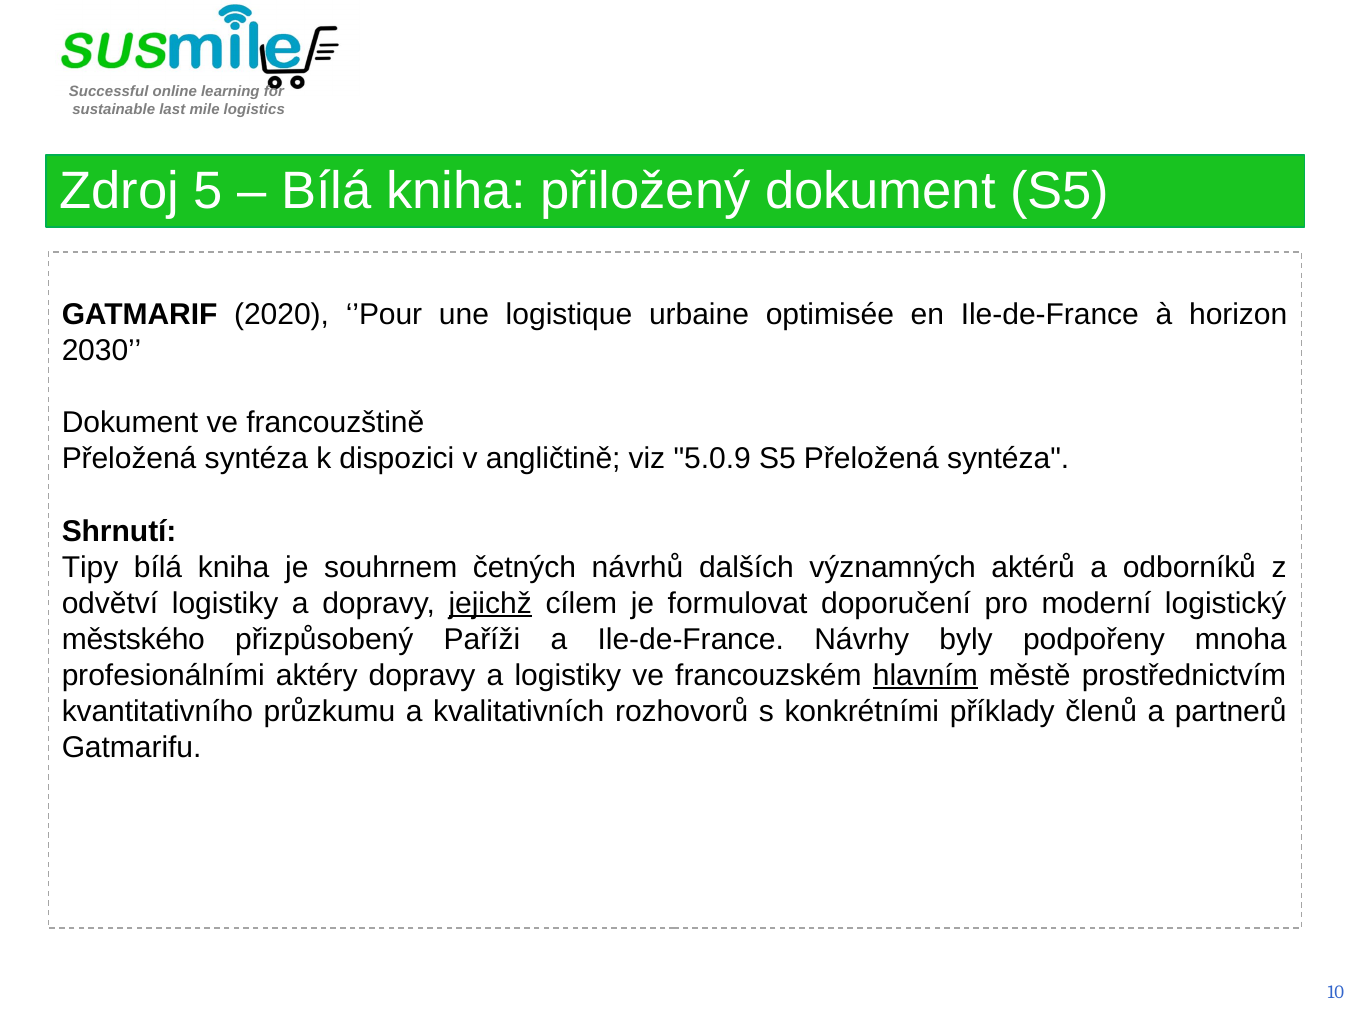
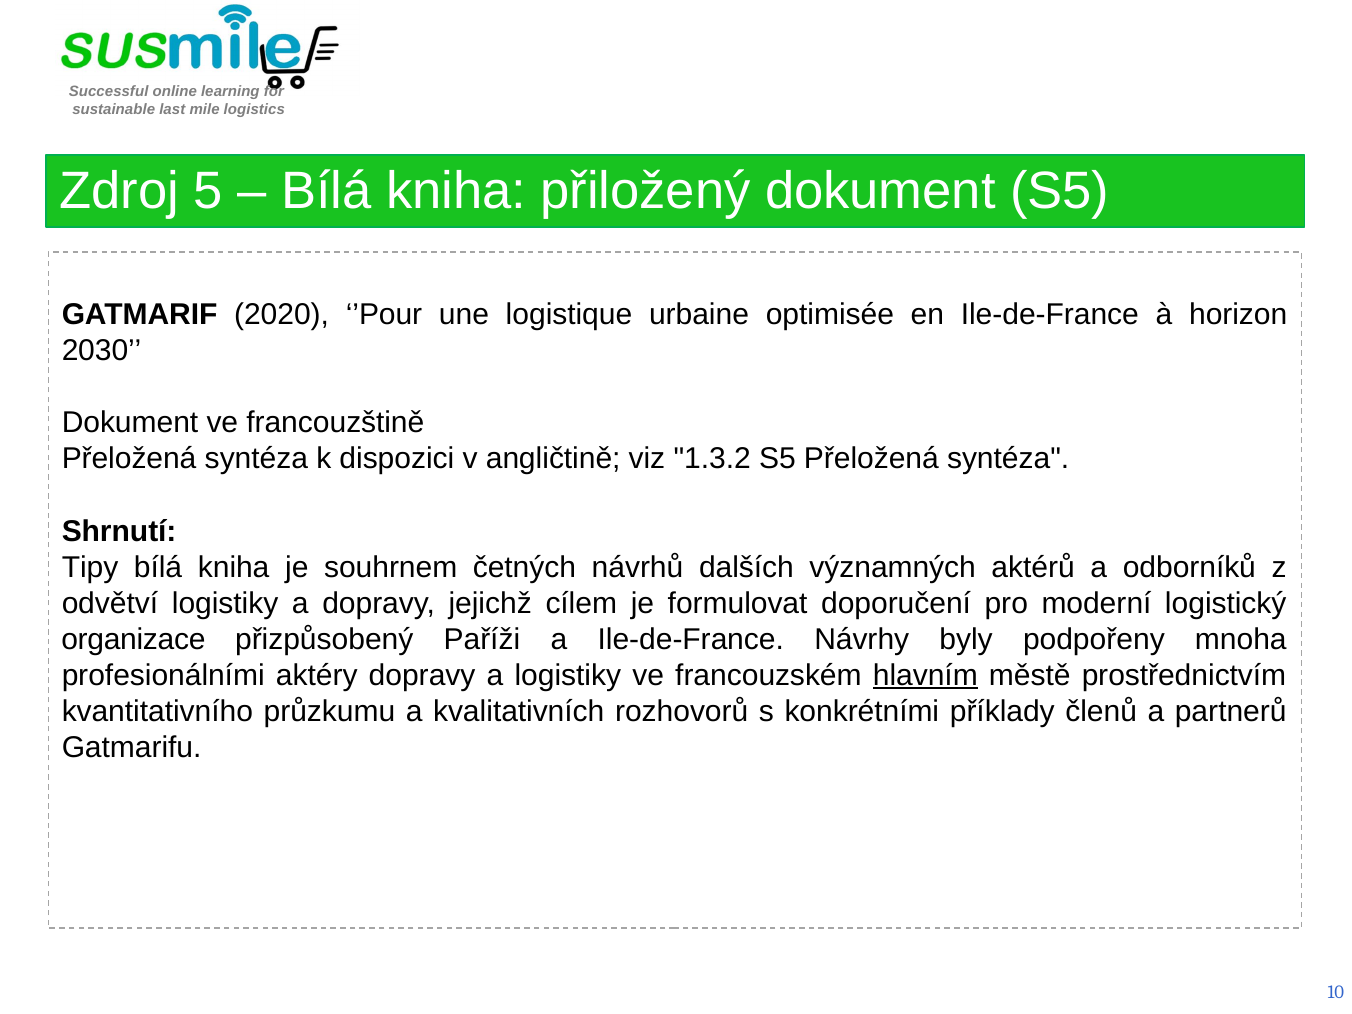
5.0.9: 5.0.9 -> 1.3.2
jejichž underline: present -> none
městského: městského -> organizace
